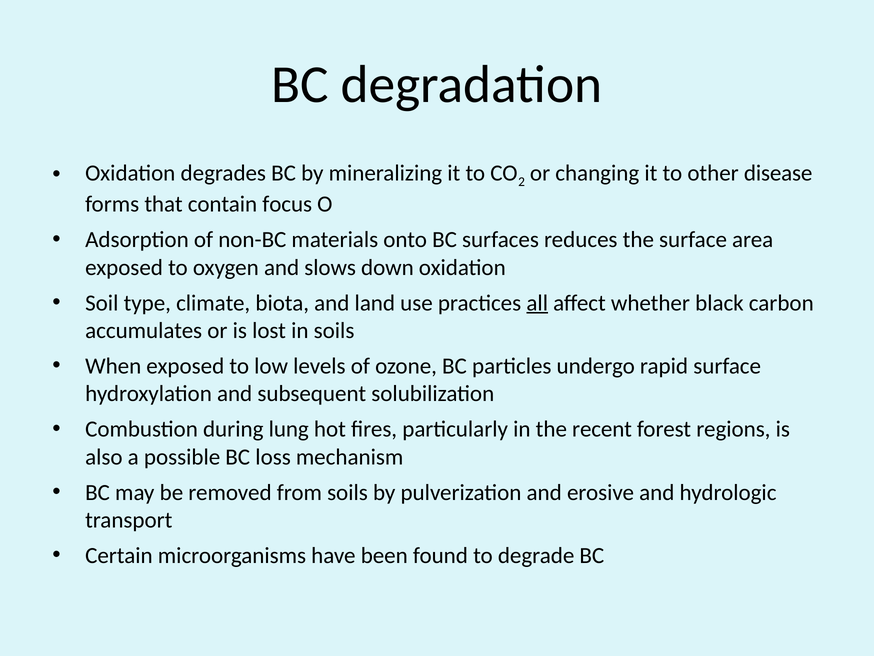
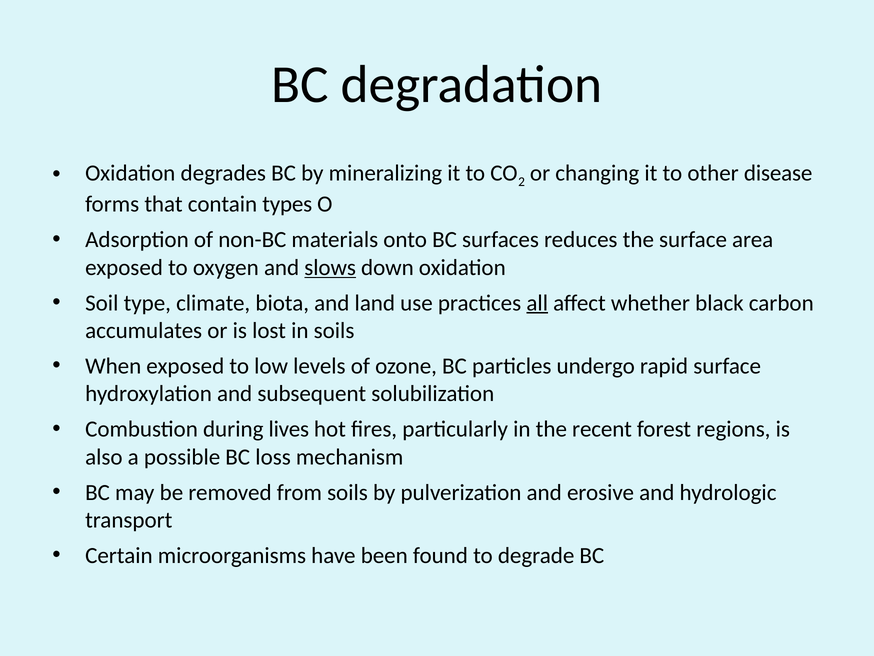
focus: focus -> types
slows underline: none -> present
lung: lung -> lives
